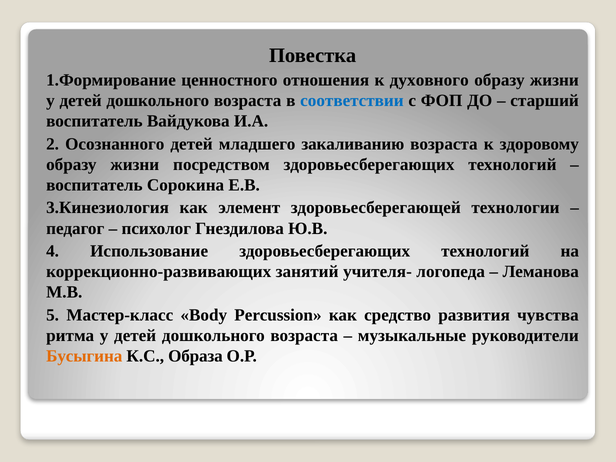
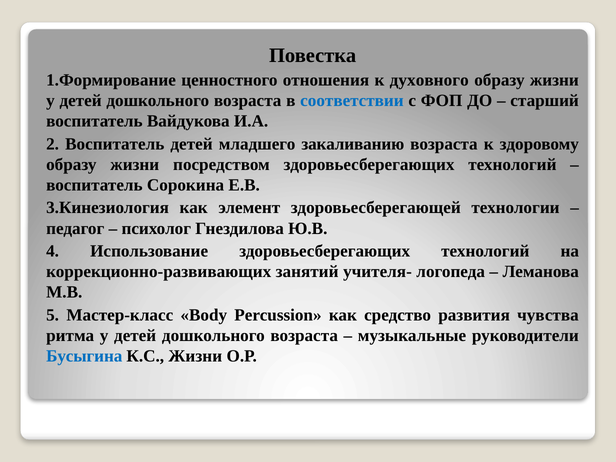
2 Осознанного: Осознанного -> Воспитатель
Бусыгина colour: orange -> blue
К.С Образа: Образа -> Жизни
